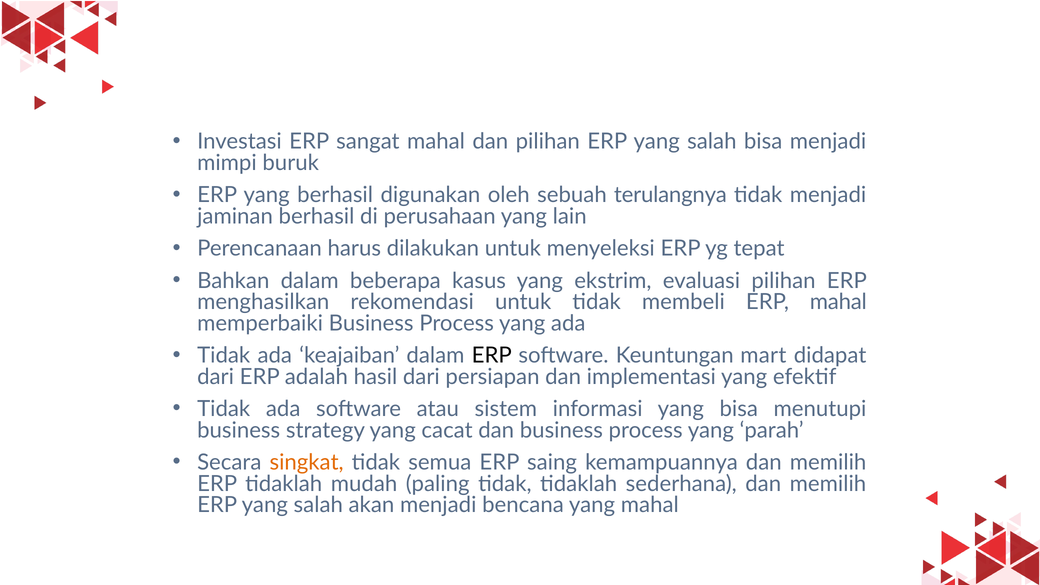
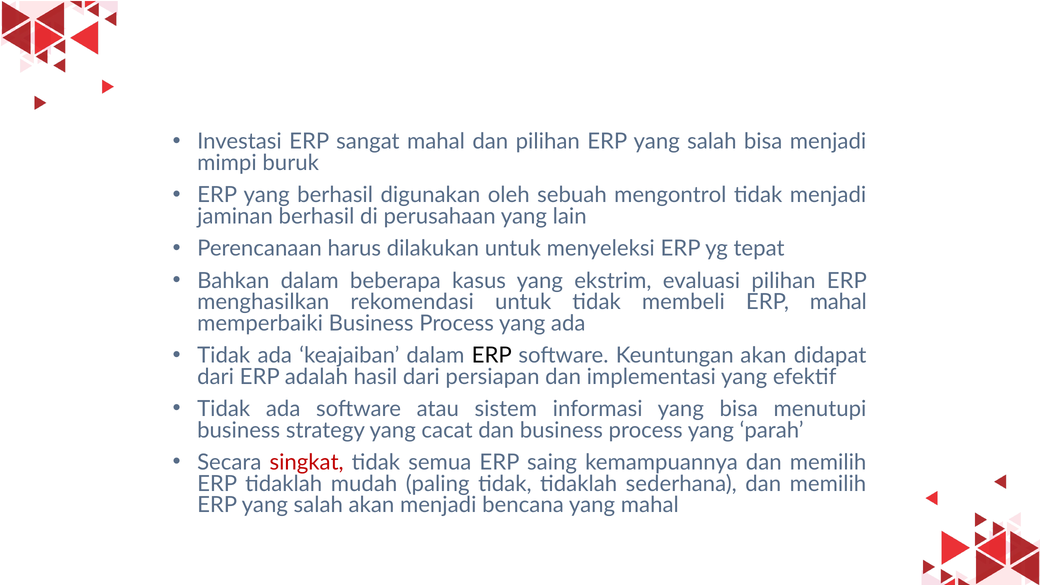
terulangnya: terulangnya -> mengontrol
Keuntungan mart: mart -> akan
singkat colour: orange -> red
